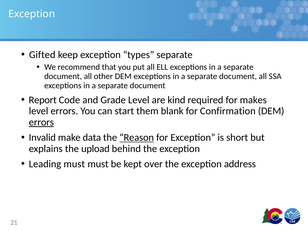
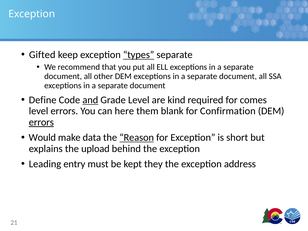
types underline: none -> present
Report: Report -> Define
and underline: none -> present
makes: makes -> comes
start: start -> here
Invalid: Invalid -> Would
Leading must: must -> entry
over: over -> they
